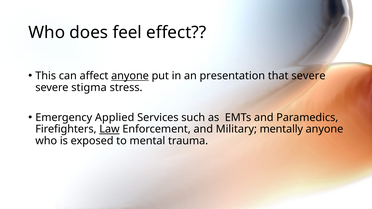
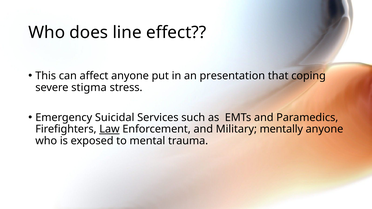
feel: feel -> line
anyone at (130, 76) underline: present -> none
that severe: severe -> coping
Applied: Applied -> Suicidal
